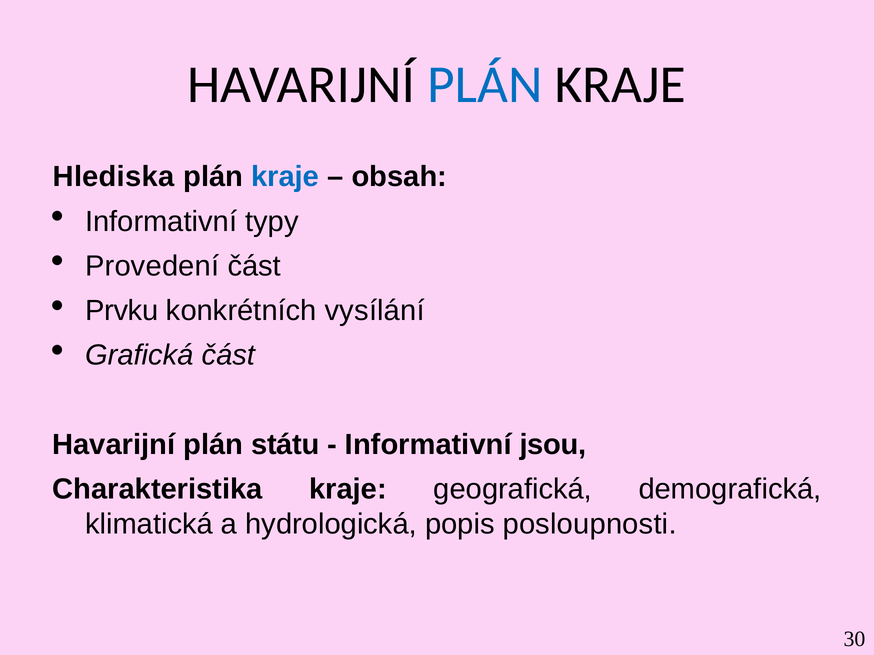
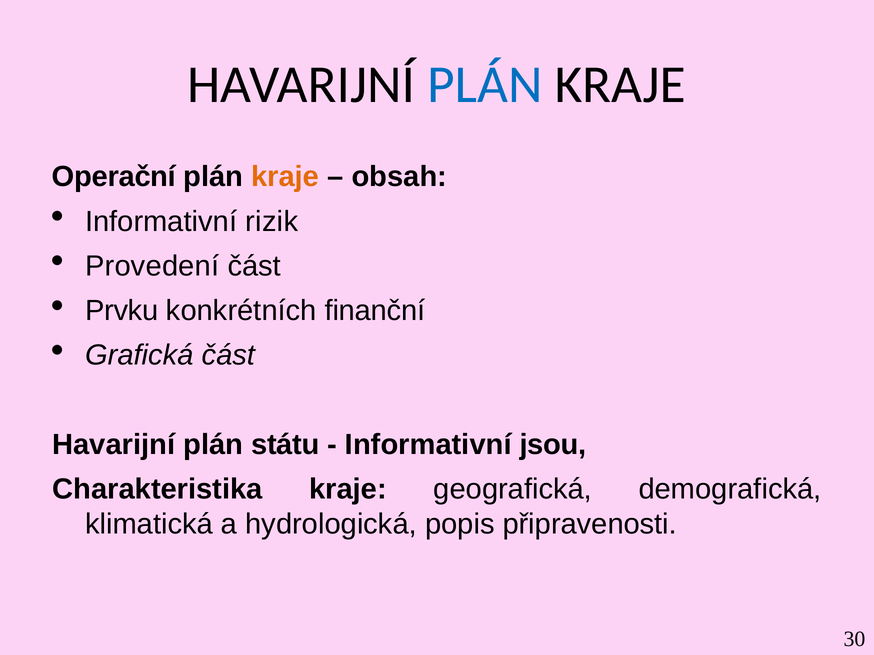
Hlediska: Hlediska -> Operační
kraje at (285, 177) colour: blue -> orange
typy: typy -> rizik
vysílání: vysílání -> finanční
posloupnosti: posloupnosti -> připravenosti
